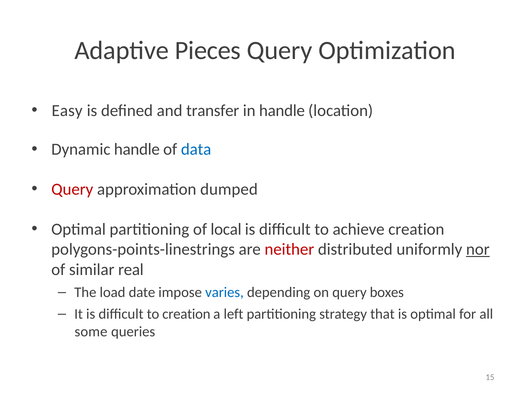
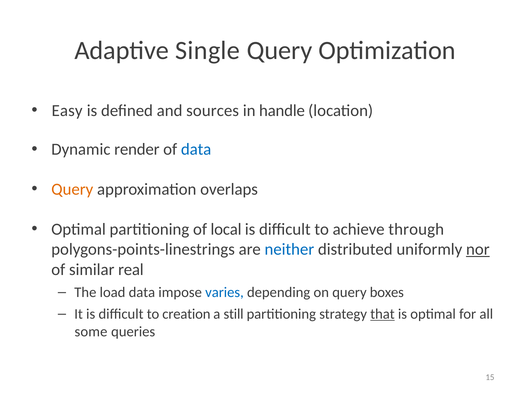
Pieces: Pieces -> Single
transfer: transfer -> sources
Dynamic handle: handle -> render
Query at (72, 189) colour: red -> orange
dumped: dumped -> overlaps
achieve creation: creation -> through
neither colour: red -> blue
load date: date -> data
left: left -> still
that underline: none -> present
